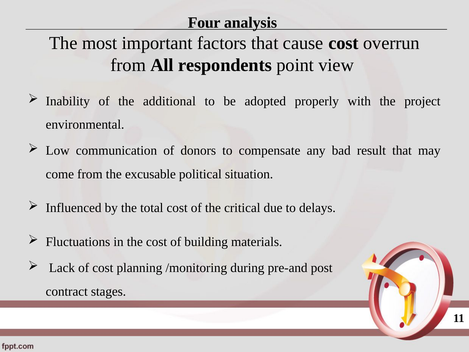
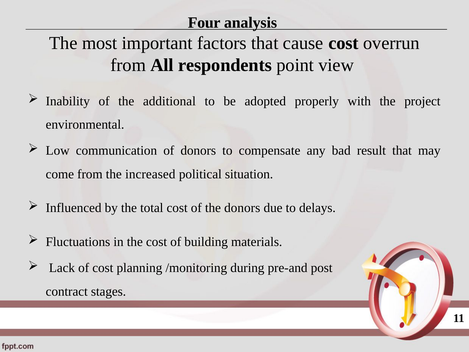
excusable: excusable -> increased
the critical: critical -> donors
